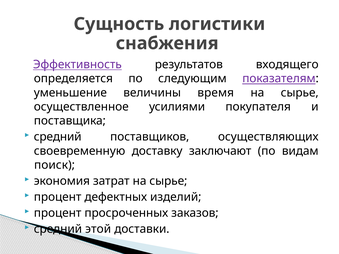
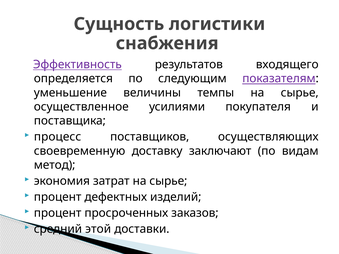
время: время -> темпы
средний at (58, 137): средний -> процесс
поиск: поиск -> метод
